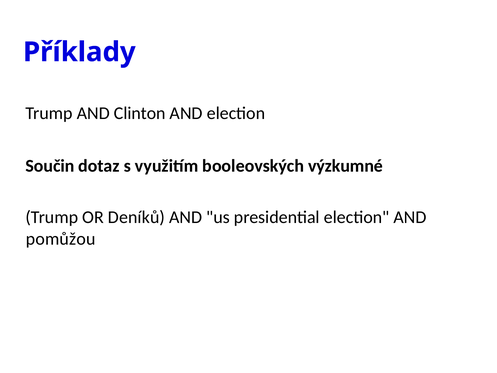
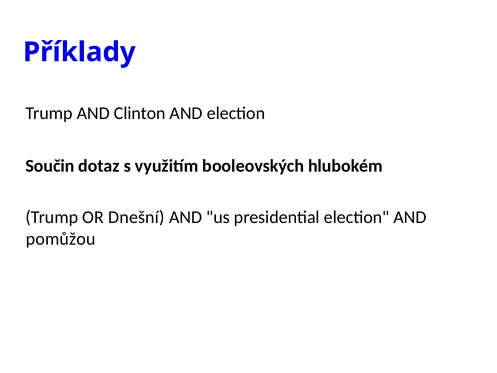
výzkumné: výzkumné -> hlubokém
Deníků: Deníků -> Dnešní
